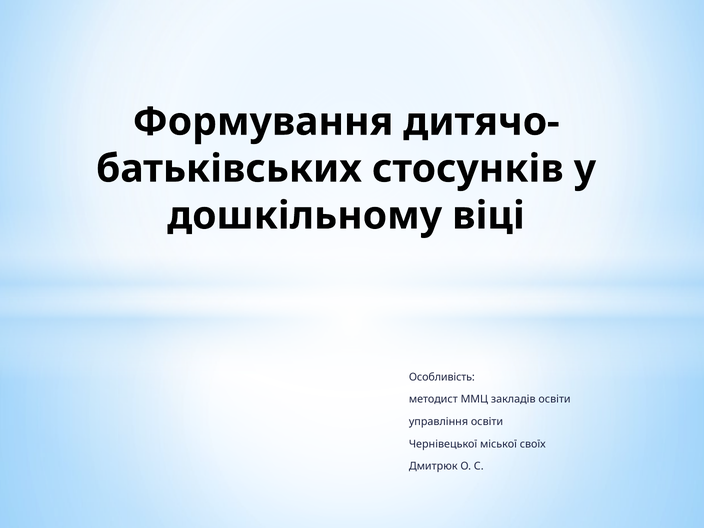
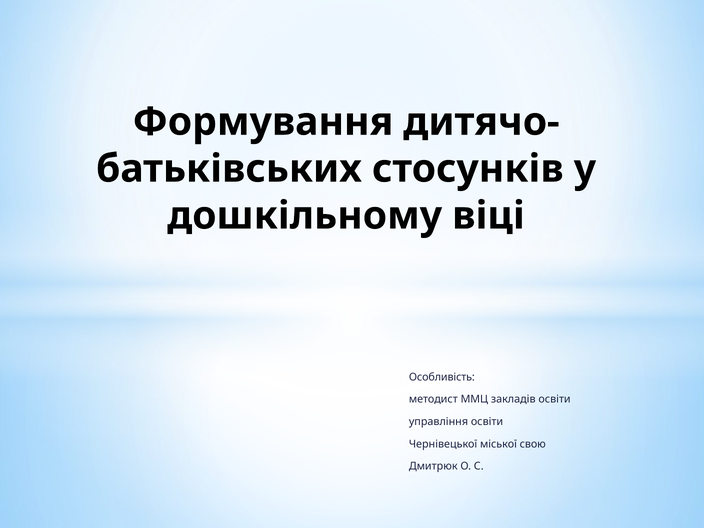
своїх: своїх -> свою
